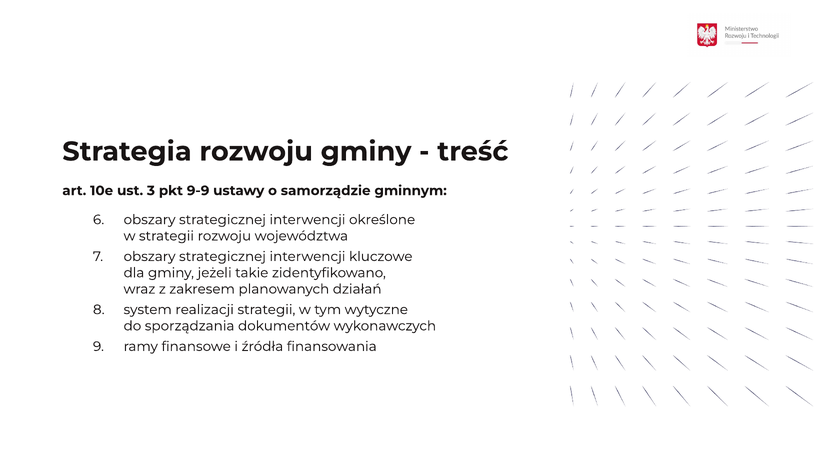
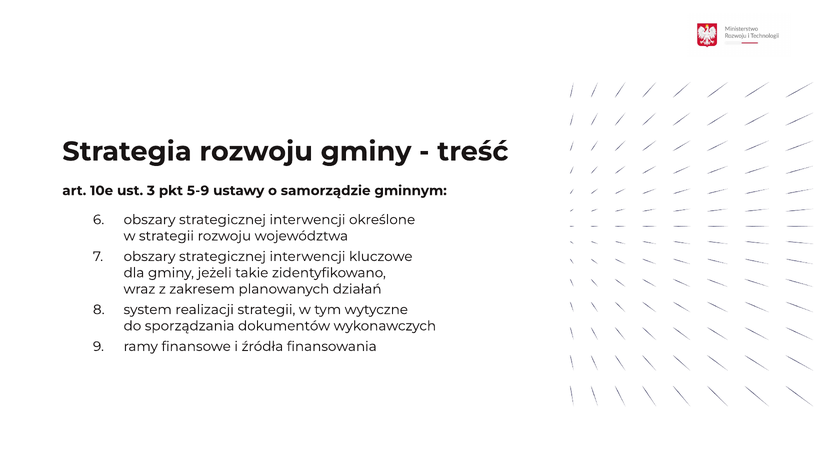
9-9: 9-9 -> 5-9
